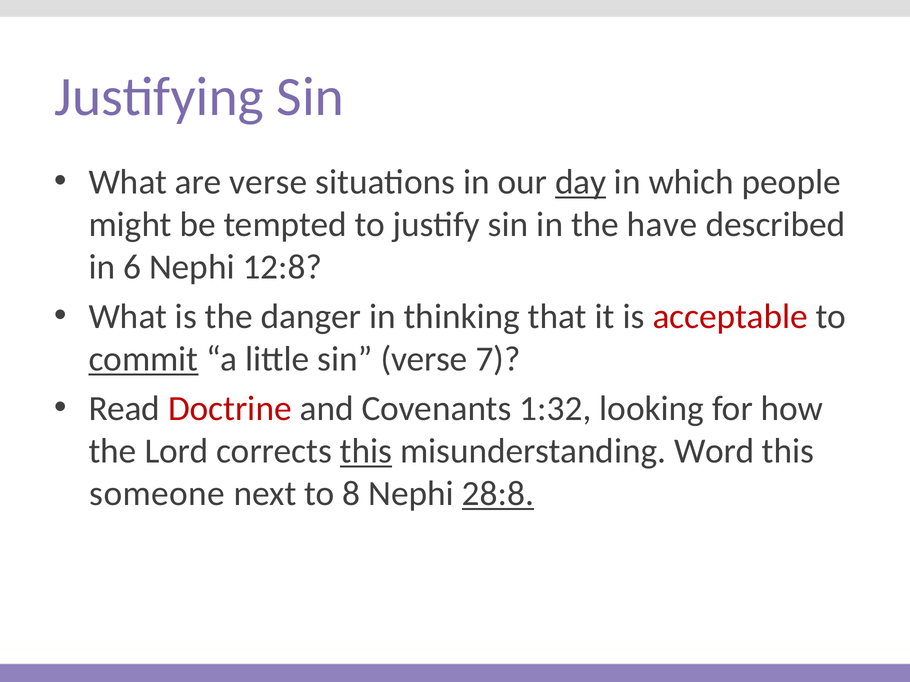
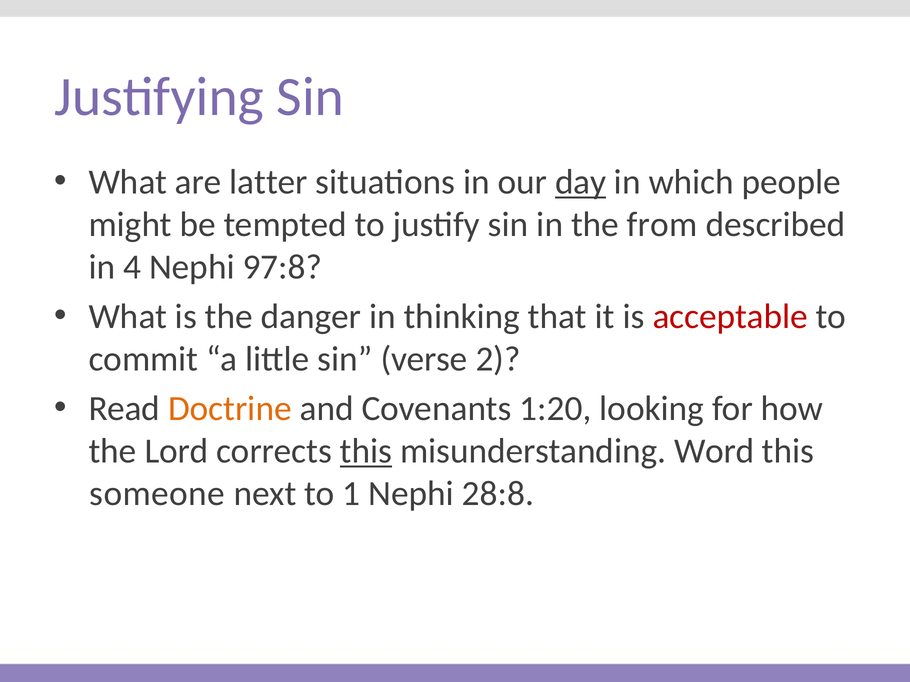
are verse: verse -> latter
have: have -> from
6: 6 -> 4
12:8: 12:8 -> 97:8
commit underline: present -> none
7: 7 -> 2
Doctrine colour: red -> orange
1:32: 1:32 -> 1:20
8: 8 -> 1
28:8 underline: present -> none
